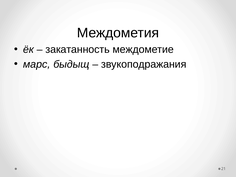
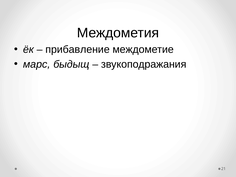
закатанность: закатанность -> прибавление
